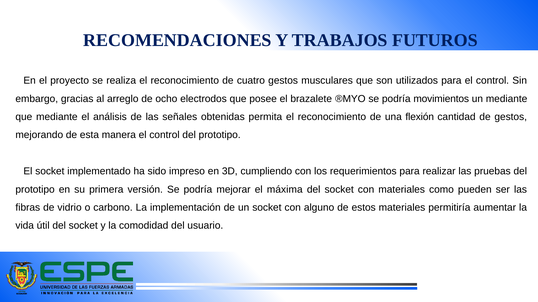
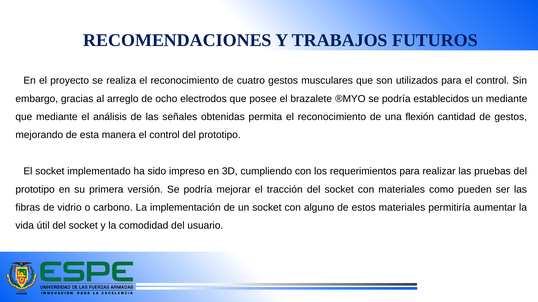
movimientos: movimientos -> establecidos
máxima: máxima -> tracción
